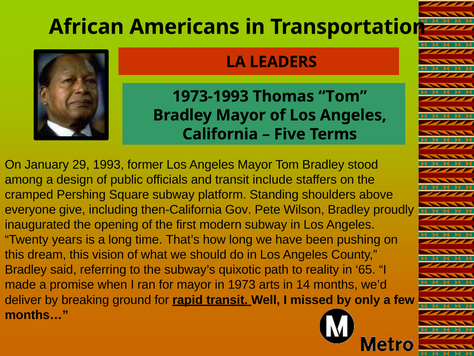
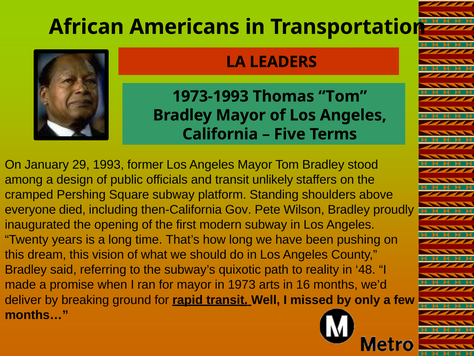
include: include -> unlikely
give: give -> died
65: 65 -> 48
14: 14 -> 16
